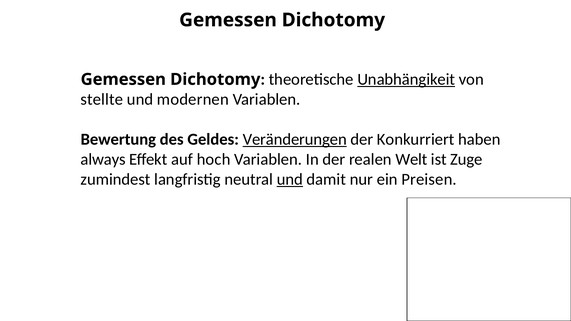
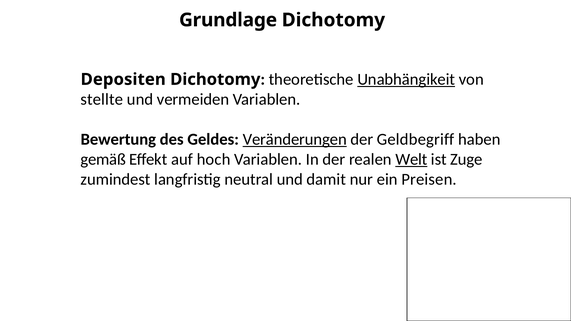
Gemessen at (228, 20): Gemessen -> Grundlage
Gemessen at (123, 79): Gemessen -> Depositen
modernen: modernen -> vermeiden
Konkurriert: Konkurriert -> Geldbegriff
always: always -> gemäß
Welt underline: none -> present
und at (290, 179) underline: present -> none
